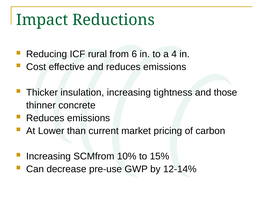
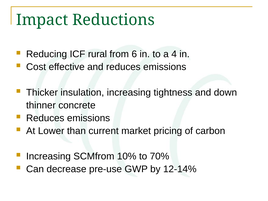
those: those -> down
15%: 15% -> 70%
